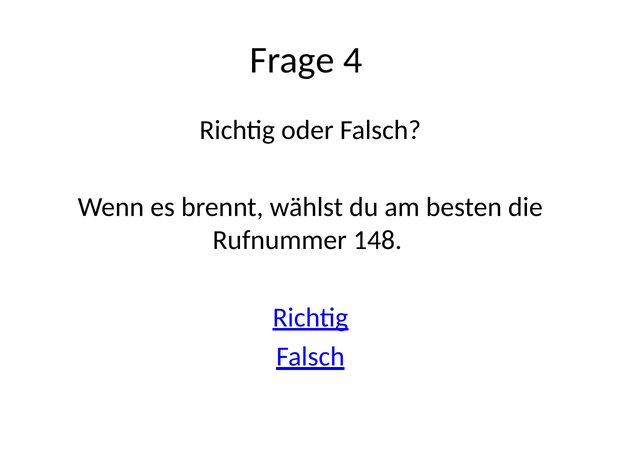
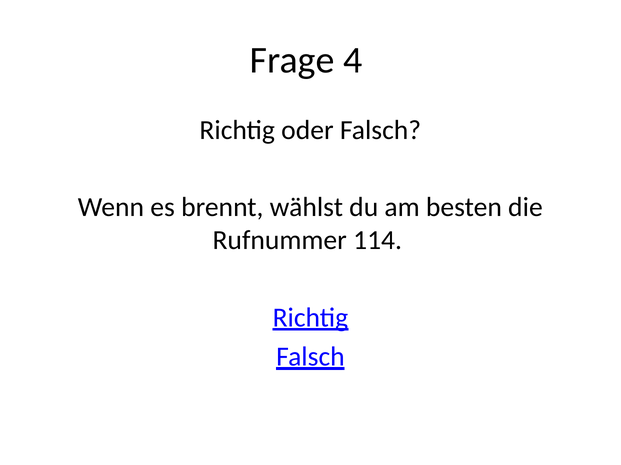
148: 148 -> 114
